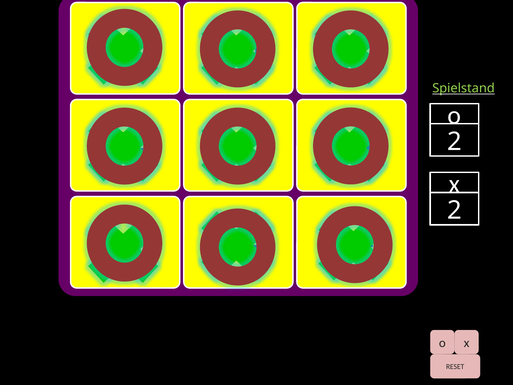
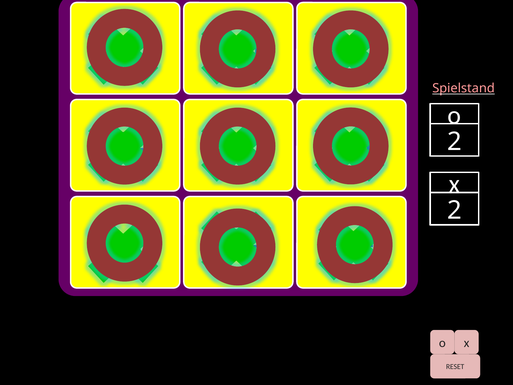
Spielstand colour: light green -> pink
